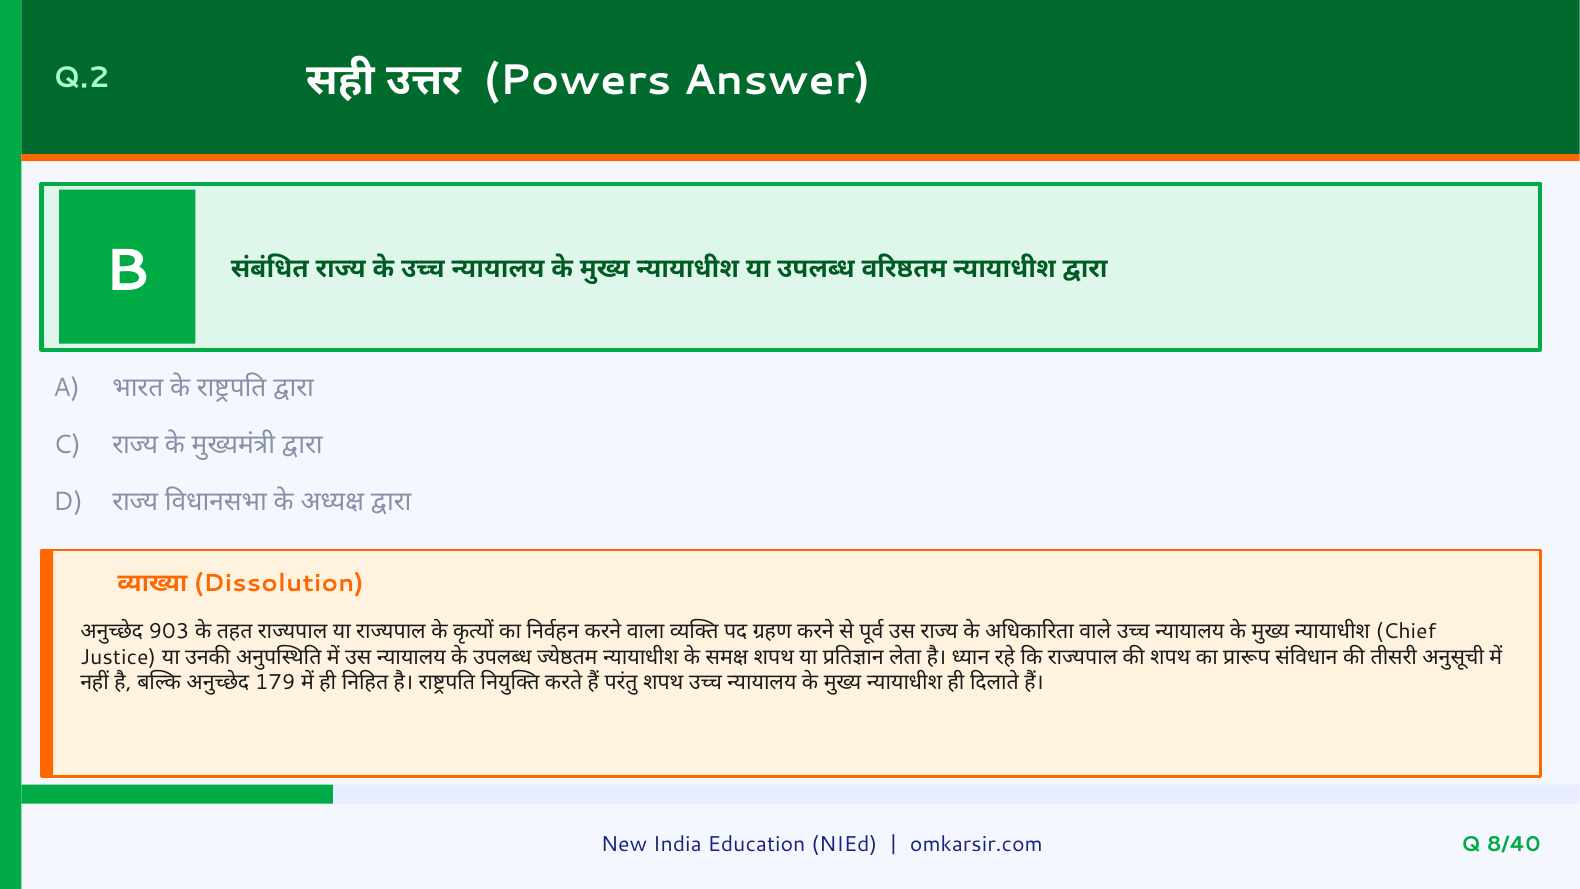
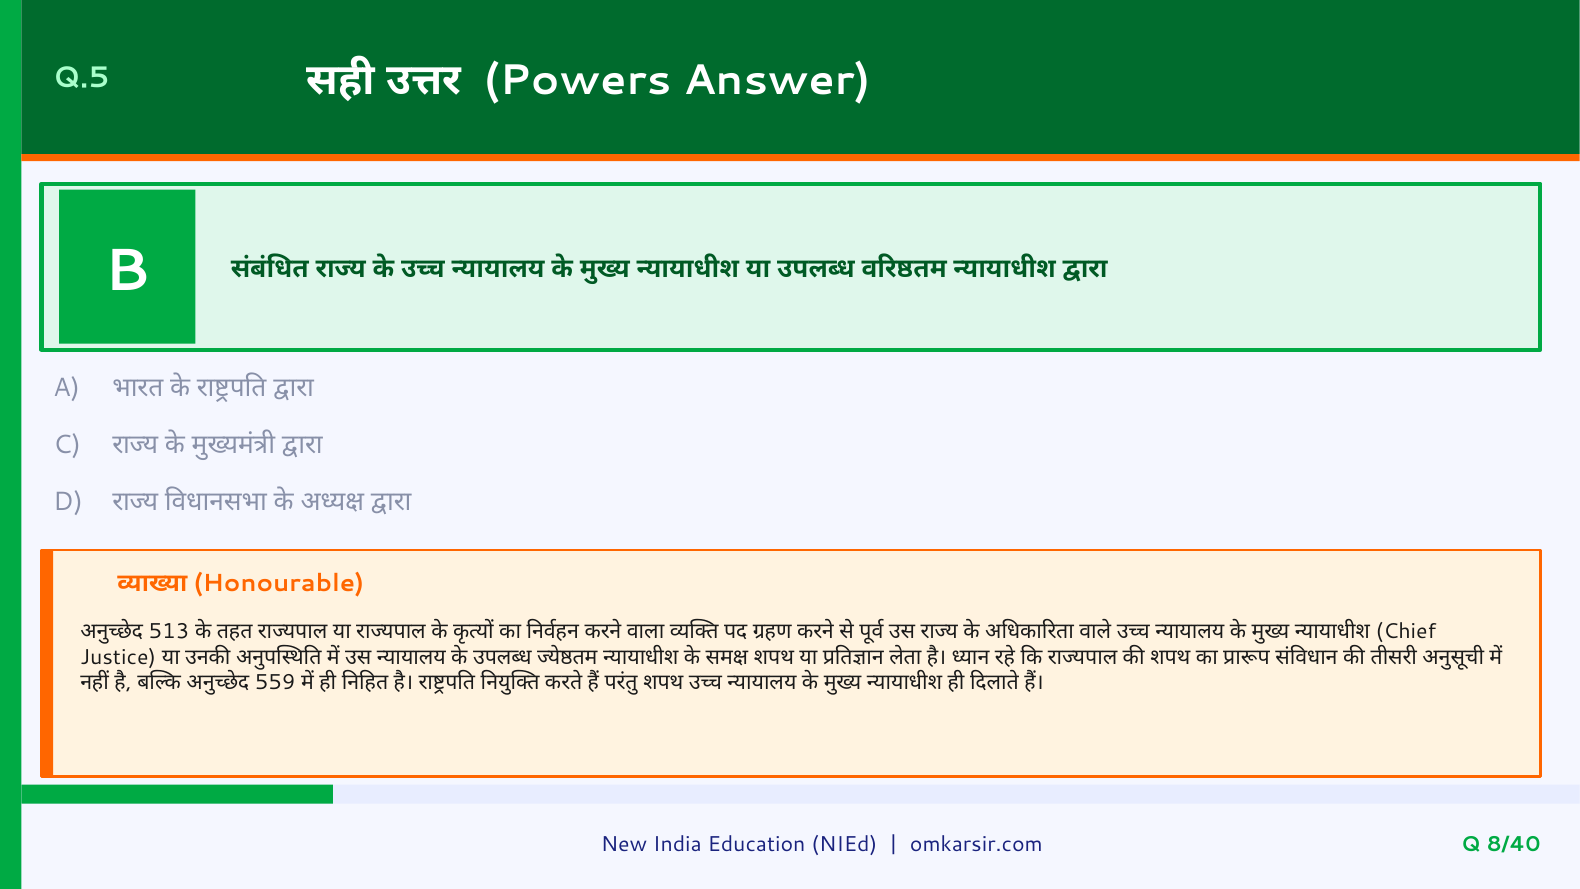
Q.2: Q.2 -> Q.5
Dissolution: Dissolution -> Honourable
903: 903 -> 513
179: 179 -> 559
